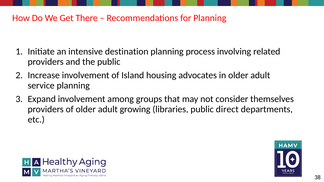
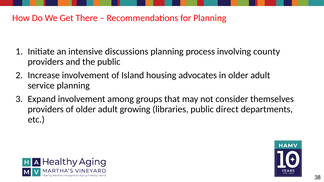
destination: destination -> discussions
related: related -> county
